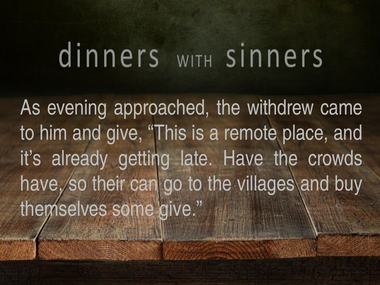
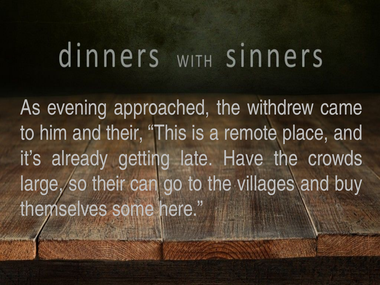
and give: give -> their
have at (42, 184): have -> large
some give: give -> here
